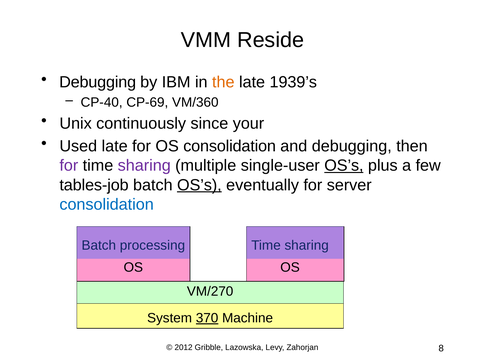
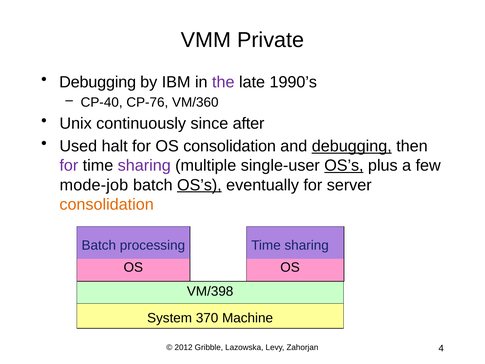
Reside: Reside -> Private
the colour: orange -> purple
1939’s: 1939’s -> 1990’s
CP-69: CP-69 -> CP-76
your: your -> after
Used late: late -> halt
debugging at (352, 146) underline: none -> present
tables-job: tables-job -> mode-job
consolidation at (107, 204) colour: blue -> orange
VM/270: VM/270 -> VM/398
370 underline: present -> none
8: 8 -> 4
